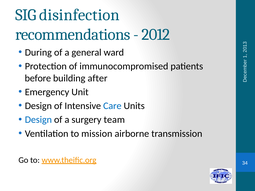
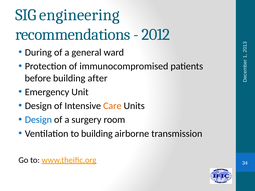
disinfection: disinfection -> engineering
Care colour: blue -> orange
team: team -> room
to mission: mission -> building
